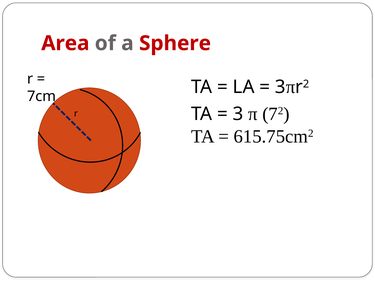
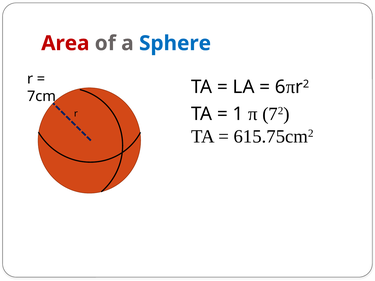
Sphere colour: red -> blue
3 at (280, 87): 3 -> 6
3 at (238, 114): 3 -> 1
